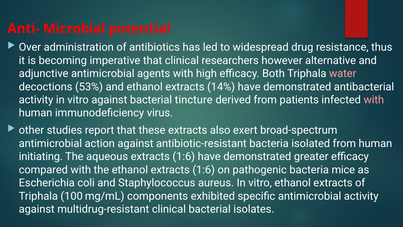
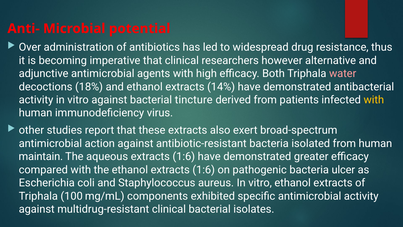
53%: 53% -> 18%
with at (374, 100) colour: pink -> yellow
initiating: initiating -> maintain
mice: mice -> ulcer
